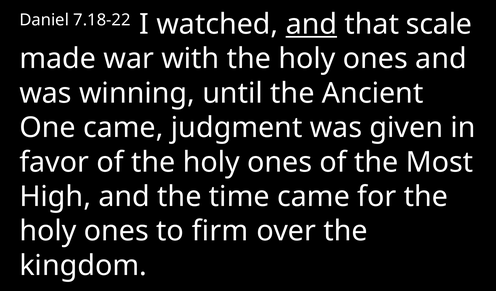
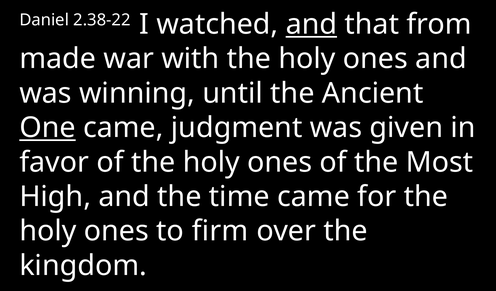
7.18-22: 7.18-22 -> 2.38-22
scale: scale -> from
One underline: none -> present
